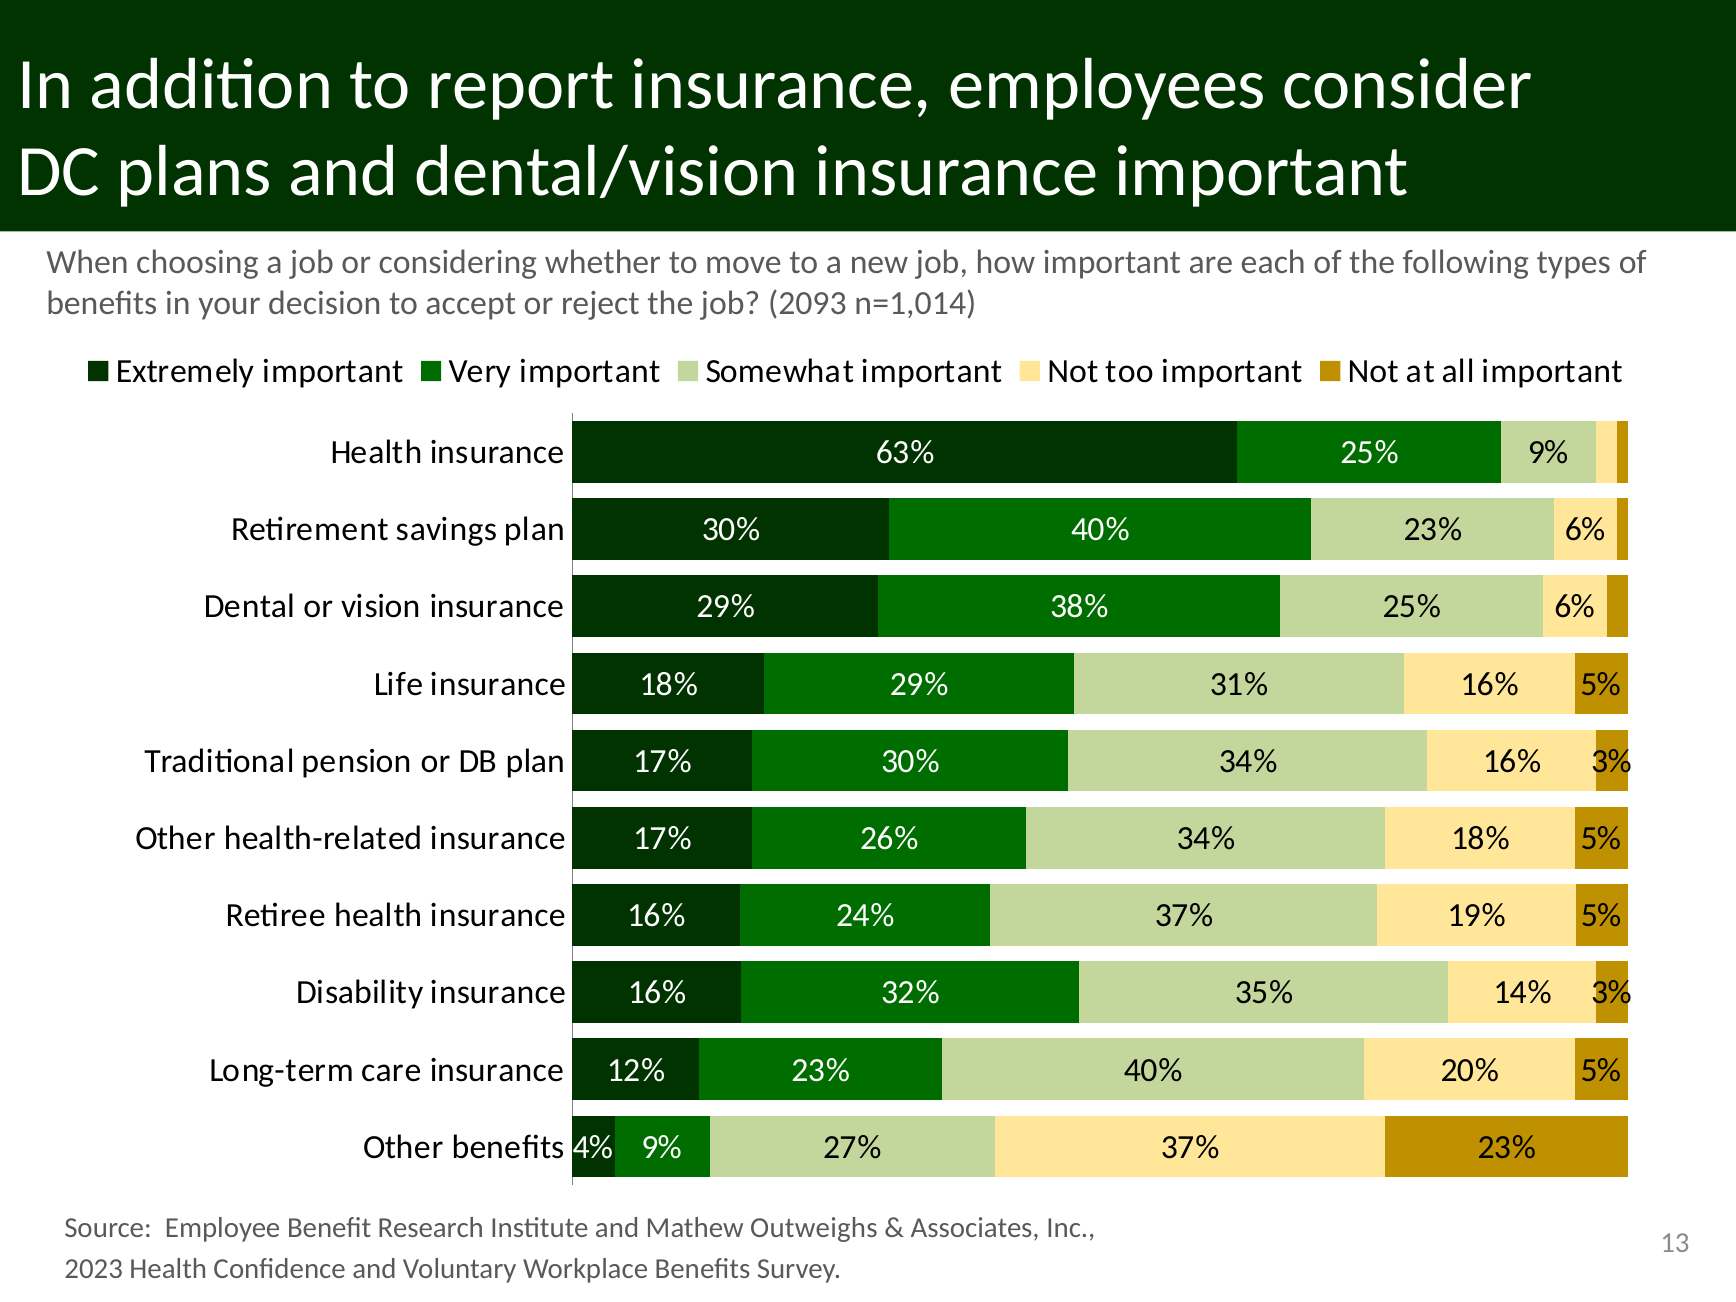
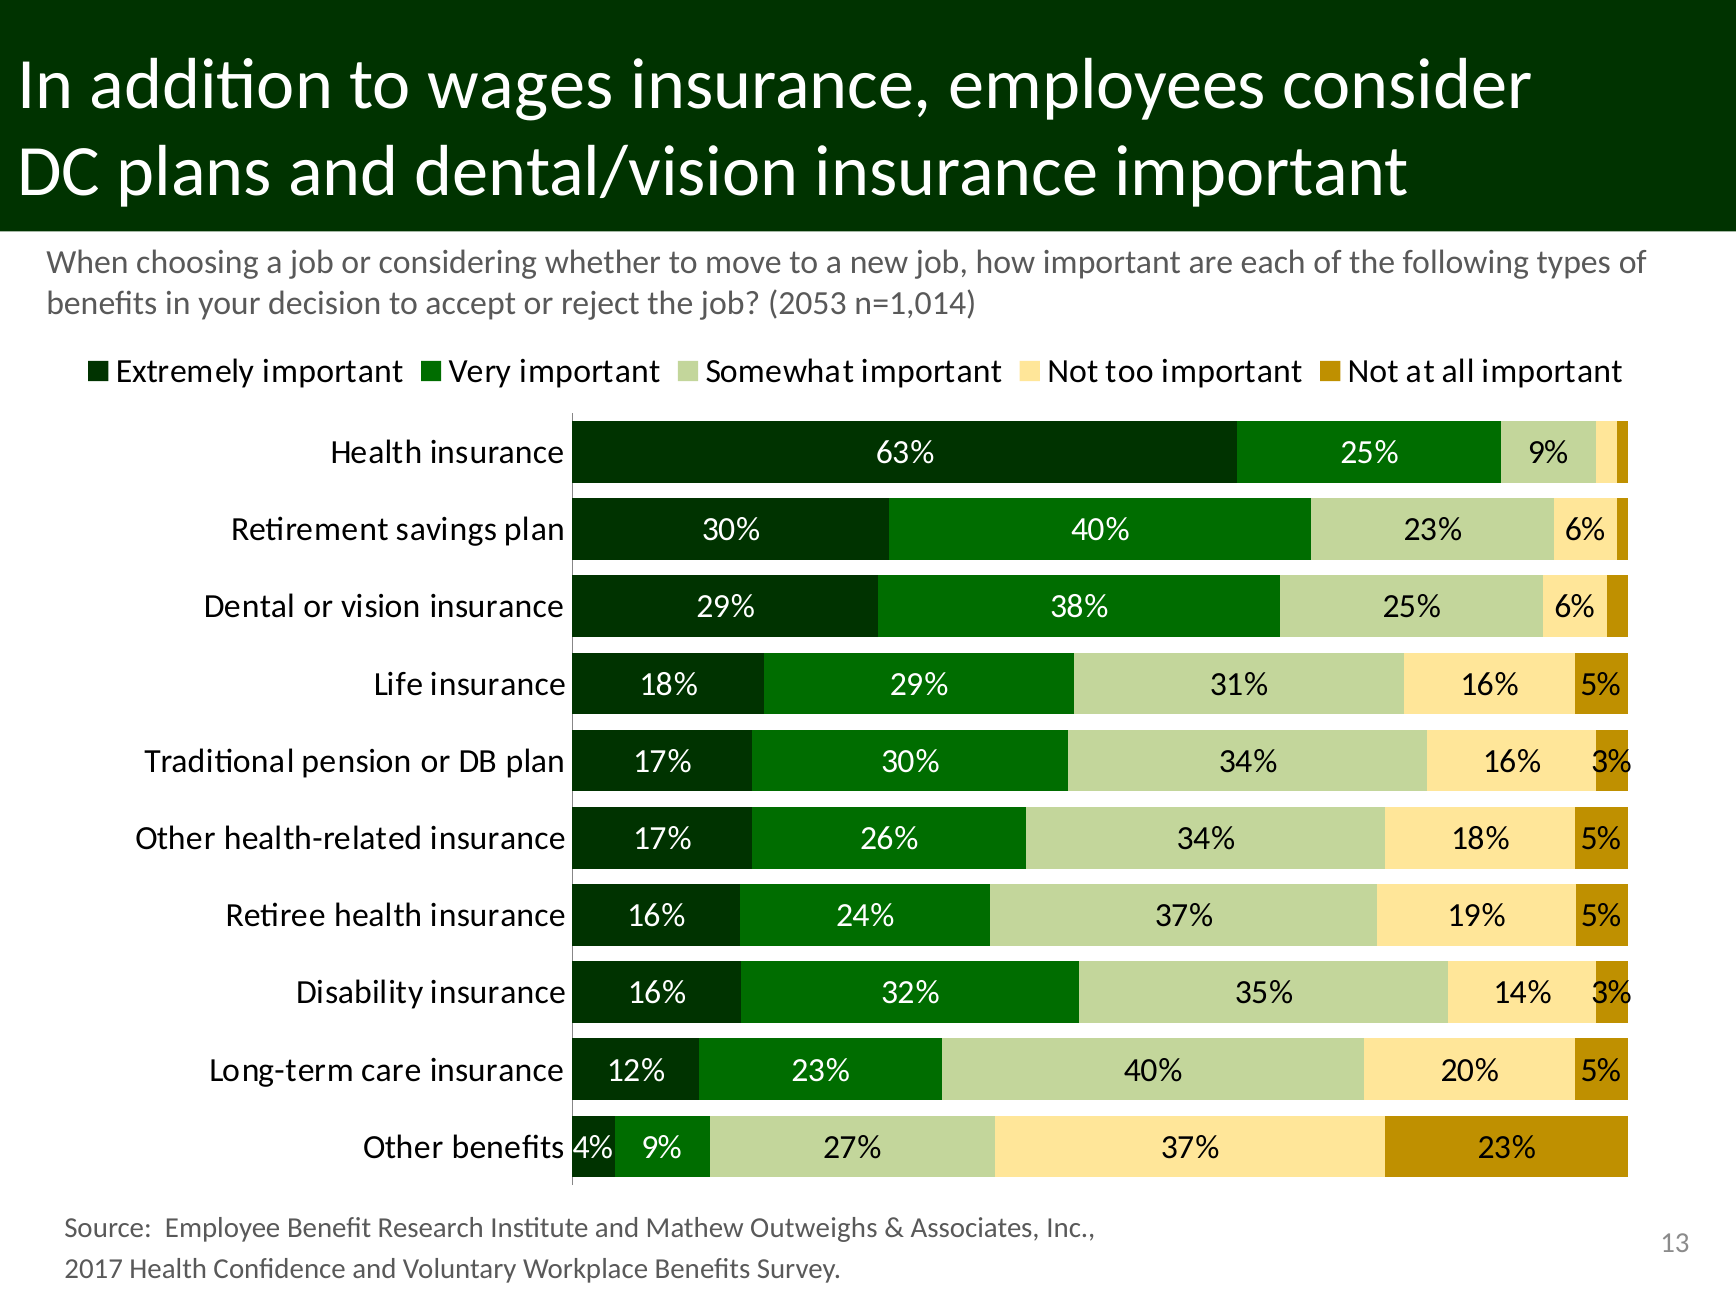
report: report -> wages
2093: 2093 -> 2053
2023: 2023 -> 2017
